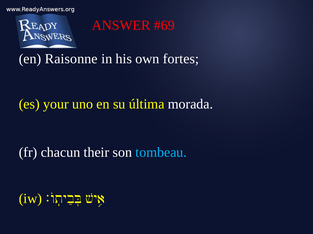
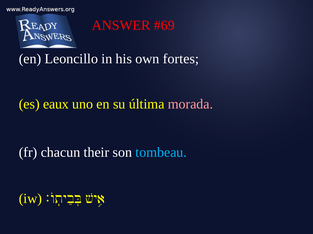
Raisonne: Raisonne -> Leoncillo
your: your -> eaux
morada colour: white -> pink
